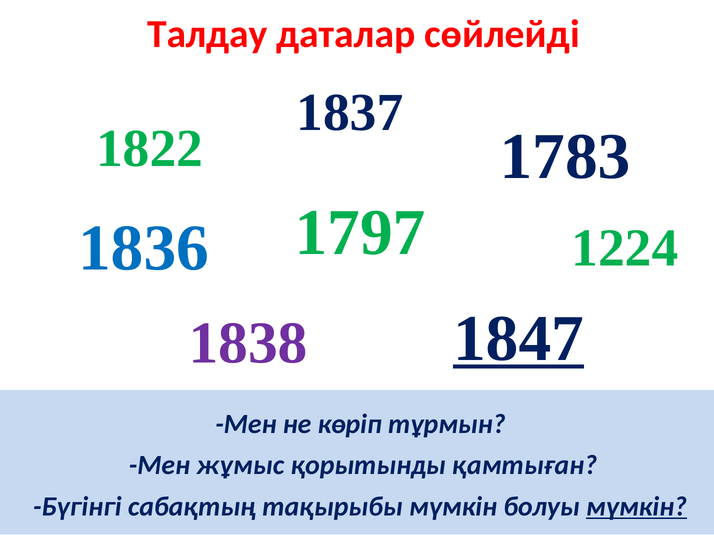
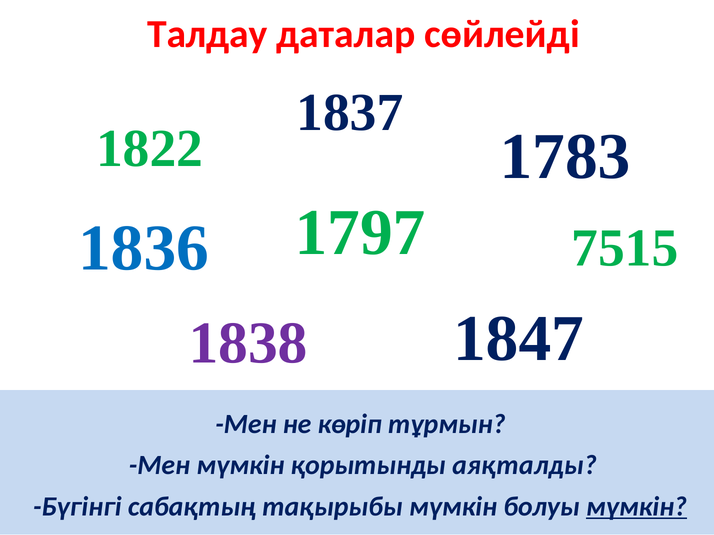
1224: 1224 -> 7515
1847 underline: present -> none
Мен жұмыс: жұмыс -> мүмкін
қамтыған: қамтыған -> аяқталды
